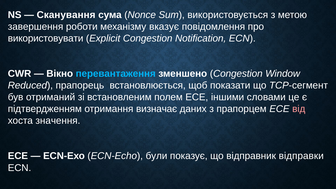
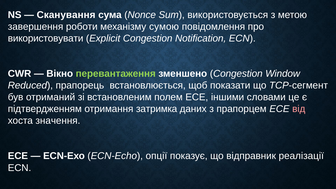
вказує: вказує -> сумою
перевантаження colour: light blue -> light green
визначає: визначає -> затримка
були: були -> опції
відправки: відправки -> реалізації
